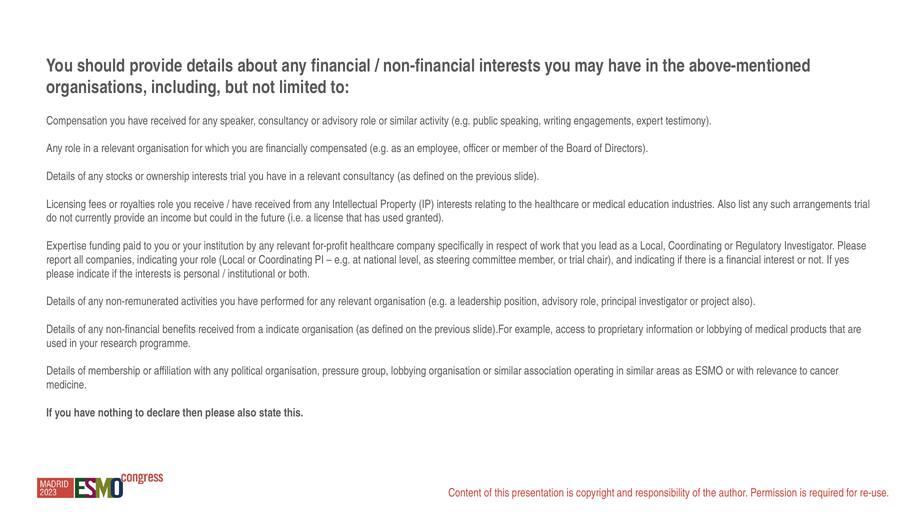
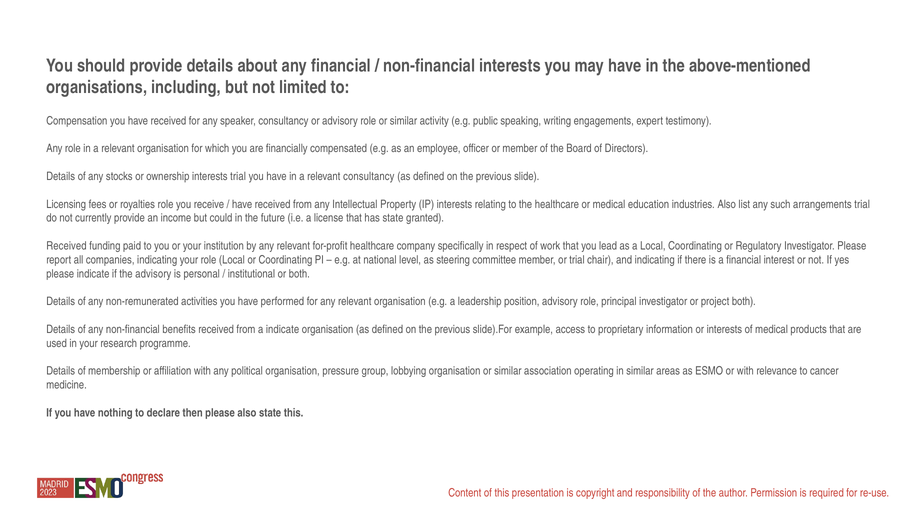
has used: used -> state
Expertise at (66, 246): Expertise -> Received
the interests: interests -> advisory
project also: also -> both
or lobbying: lobbying -> interests
